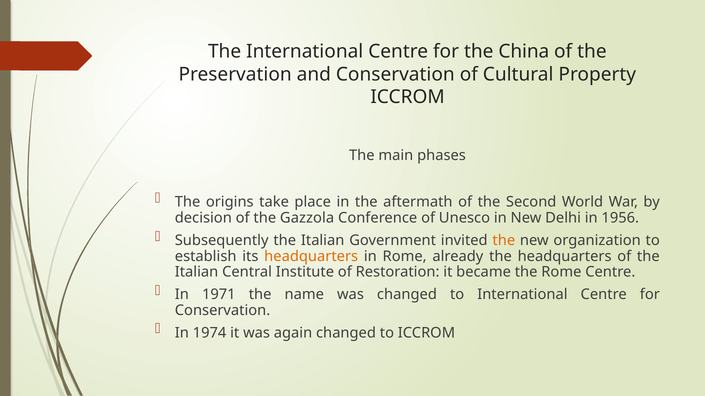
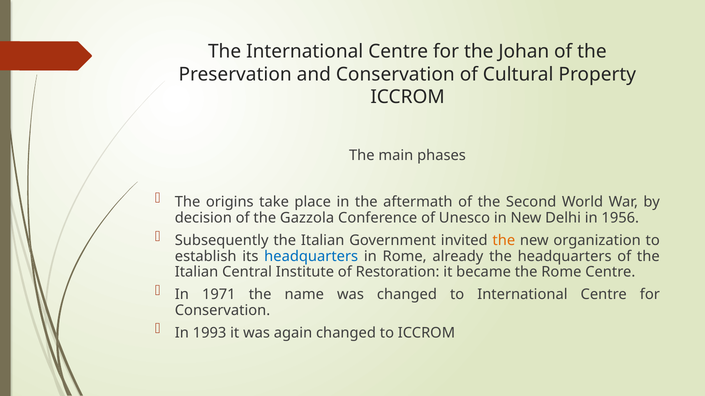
China: China -> Johan
headquarters at (311, 257) colour: orange -> blue
1974: 1974 -> 1993
